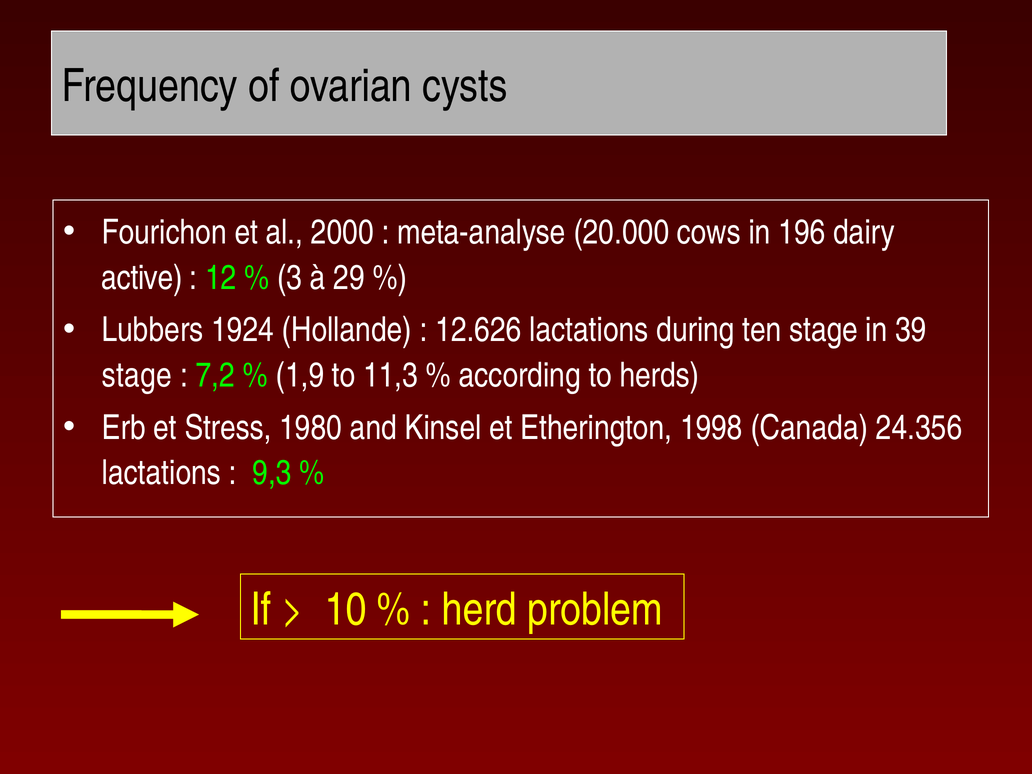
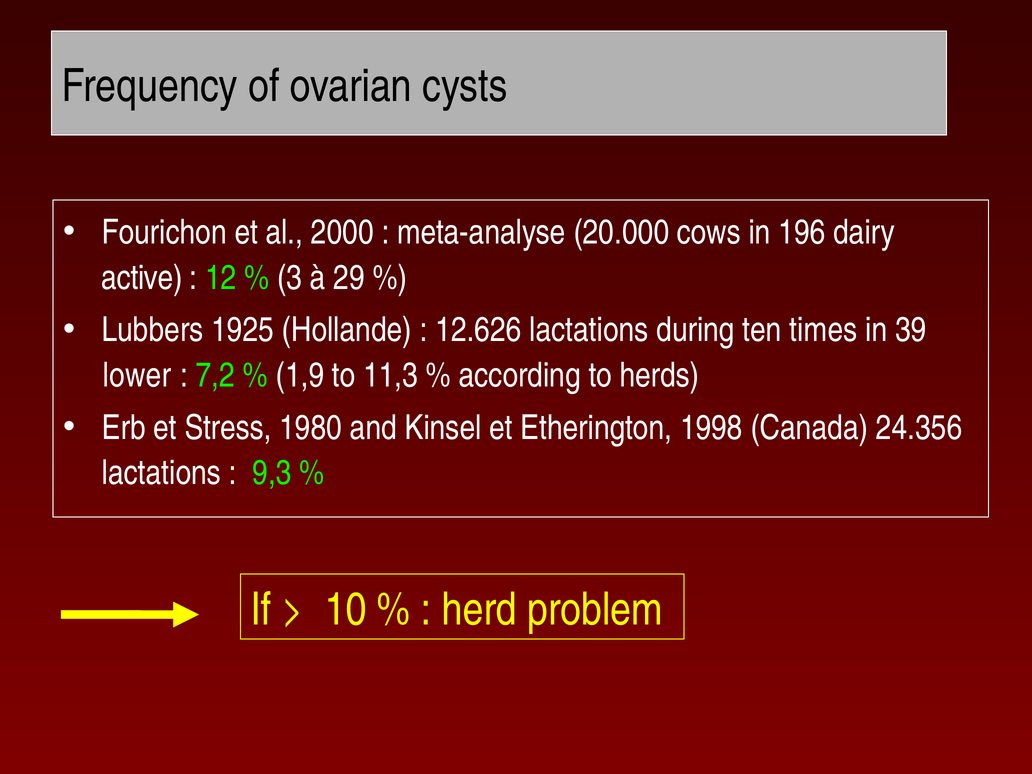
1924: 1924 -> 1925
ten stage: stage -> times
stage at (137, 375): stage -> lower
